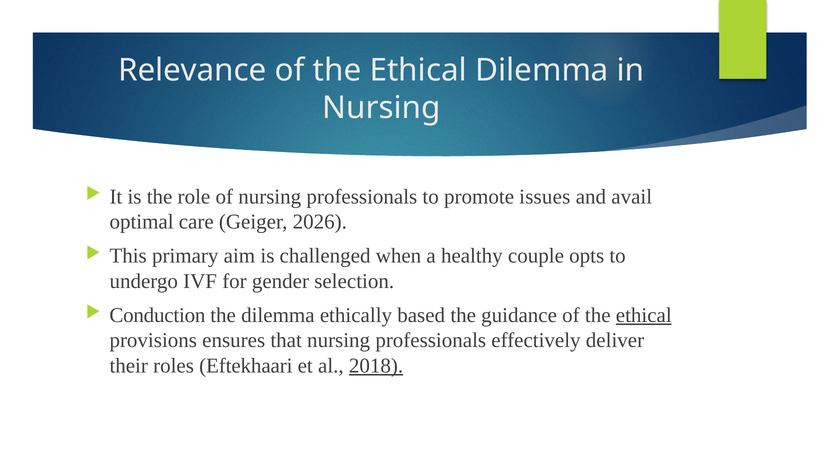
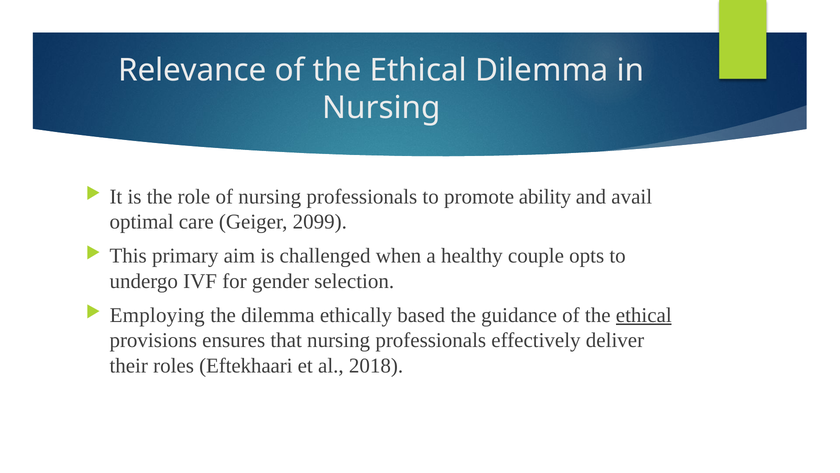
issues: issues -> ability
2026: 2026 -> 2099
Conduction: Conduction -> Employing
2018 underline: present -> none
